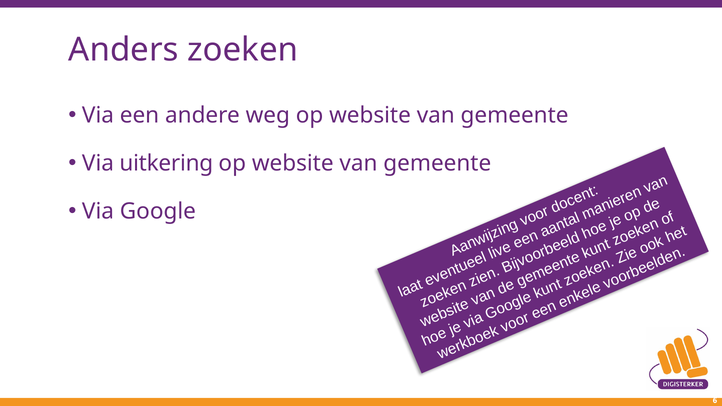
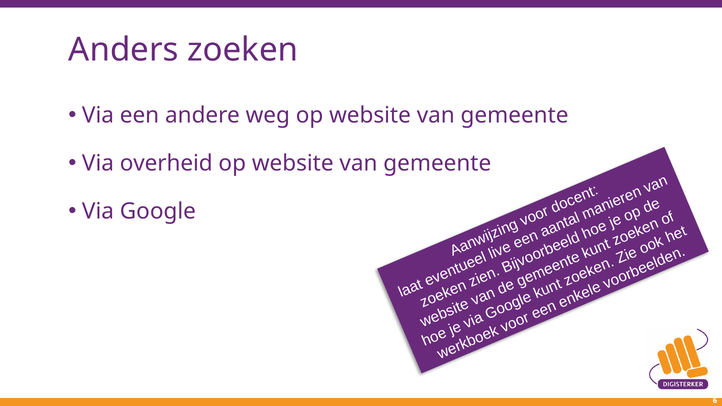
uitkering: uitkering -> overheid
